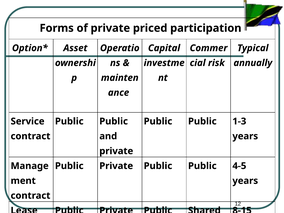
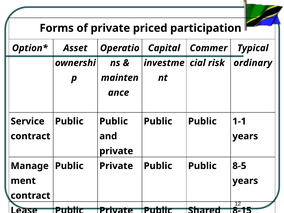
annually: annually -> ordinary
1-3: 1-3 -> 1-1
4-5: 4-5 -> 8-5
